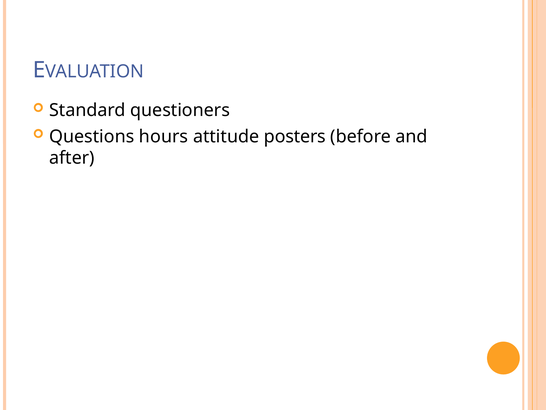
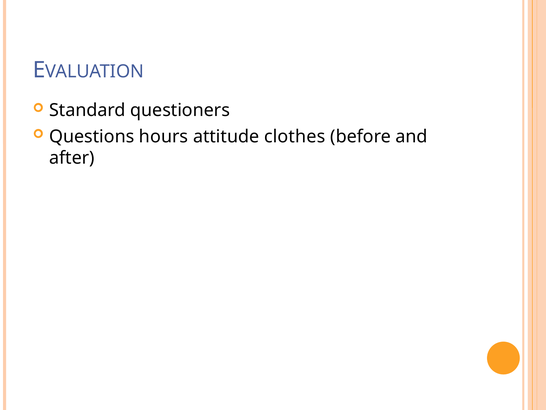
posters: posters -> clothes
